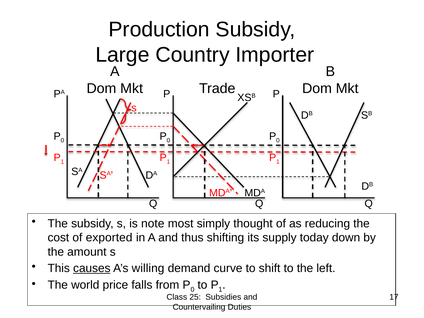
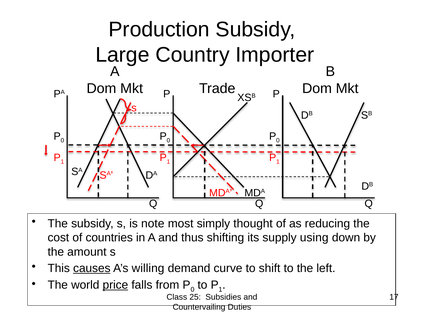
exported: exported -> countries
today: today -> using
price underline: none -> present
